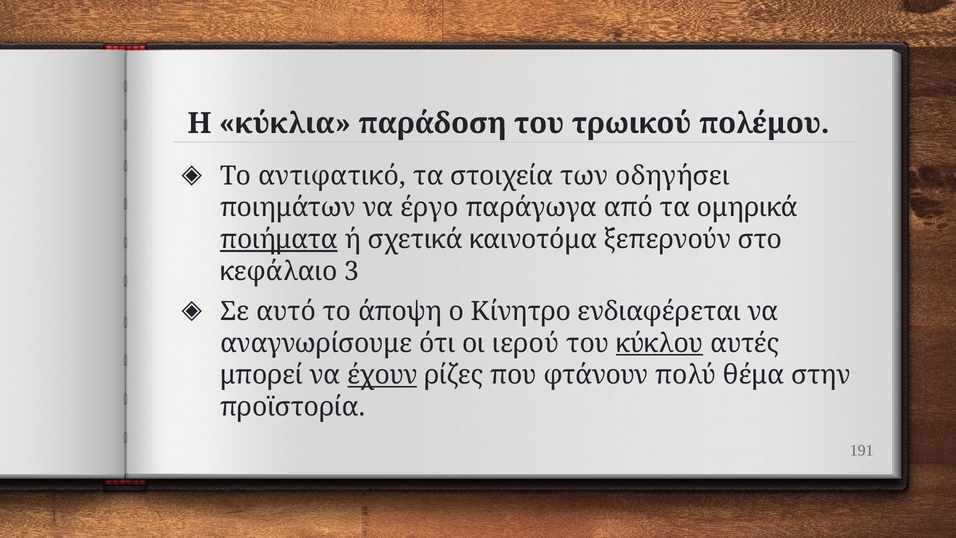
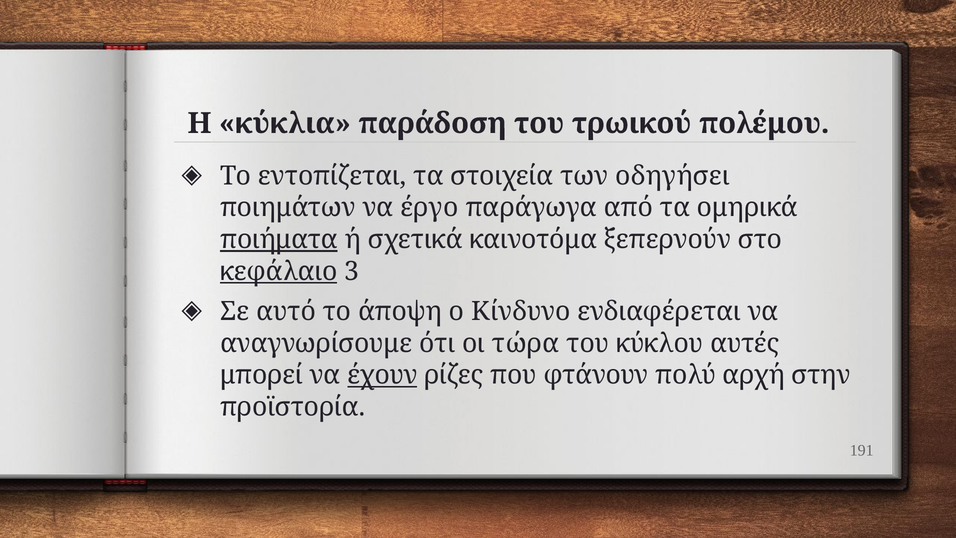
αντιφατικό: αντιφατικό -> εντοπίζεται
κεφάλαιο underline: none -> present
Κίνητρο: Κίνητρο -> Κίνδυνο
ιερού: ιερού -> τώρα
κύκλου underline: present -> none
θέμα: θέμα -> αρχή
